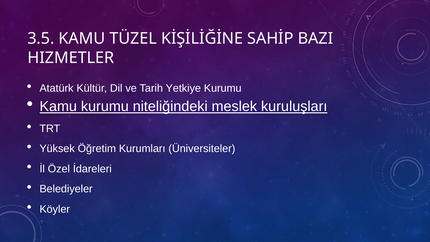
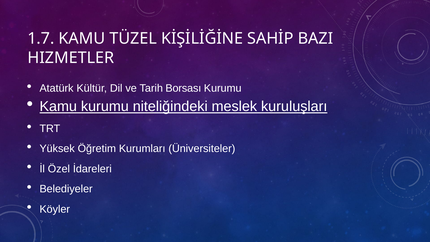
3.5: 3.5 -> 1.7
Yetkiye: Yetkiye -> Borsası
